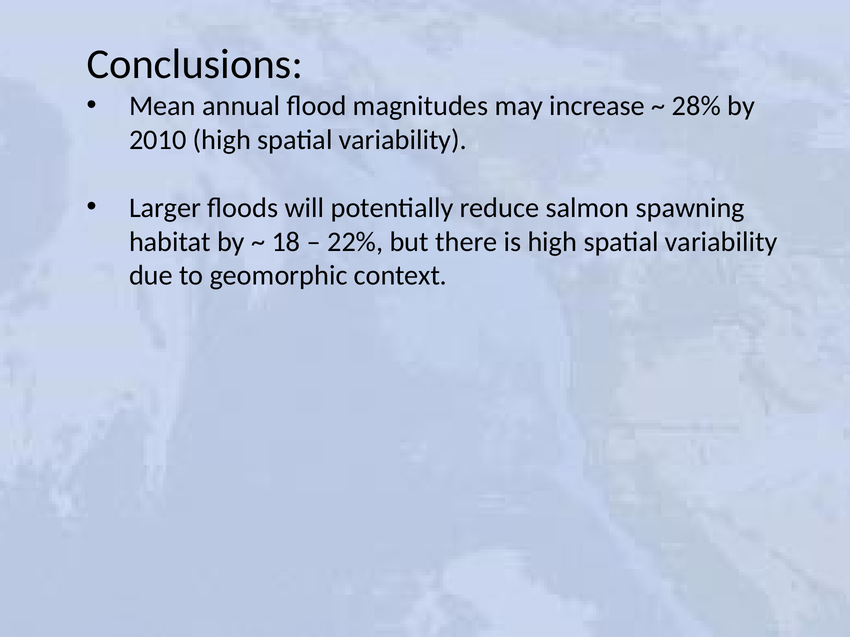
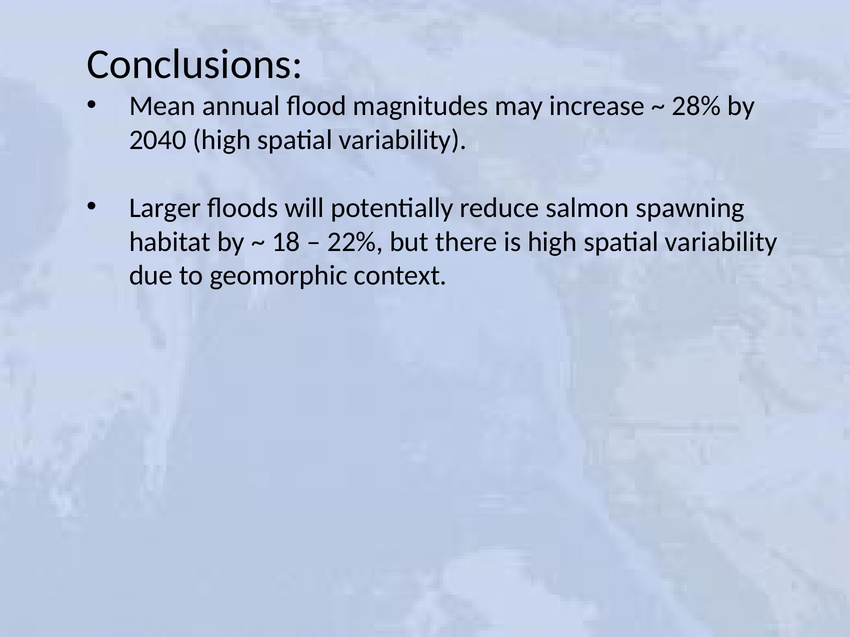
2010: 2010 -> 2040
